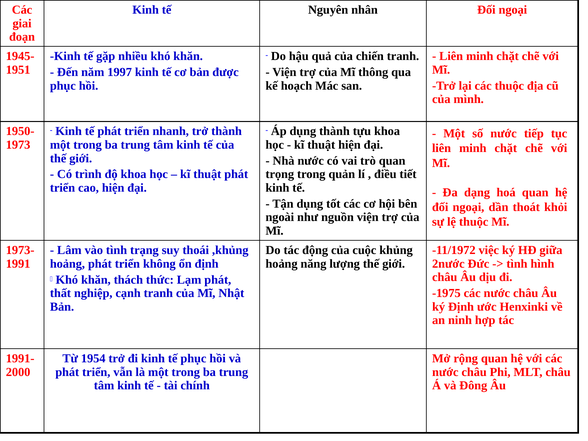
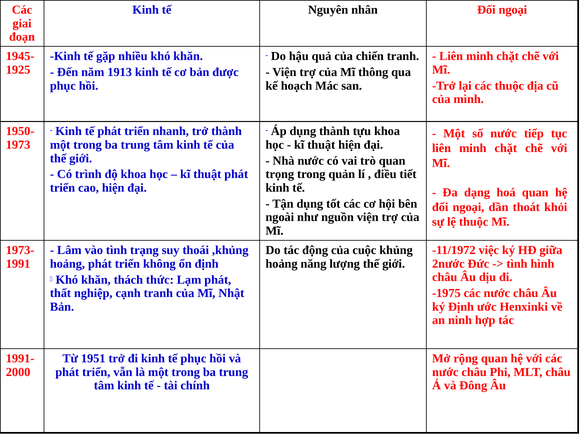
1951: 1951 -> 1925
1997: 1997 -> 1913
1954: 1954 -> 1951
